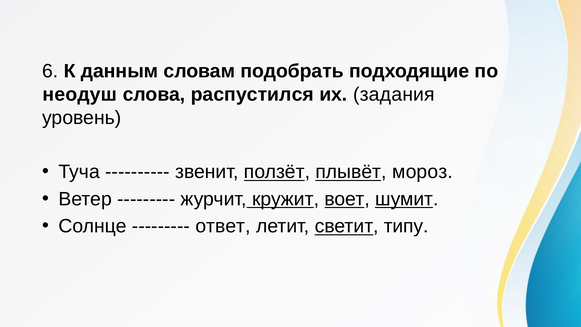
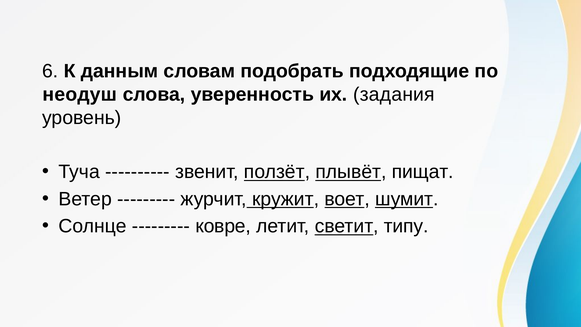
распустился: распустился -> уверенность
мороз: мороз -> пищат
ответ: ответ -> ковре
